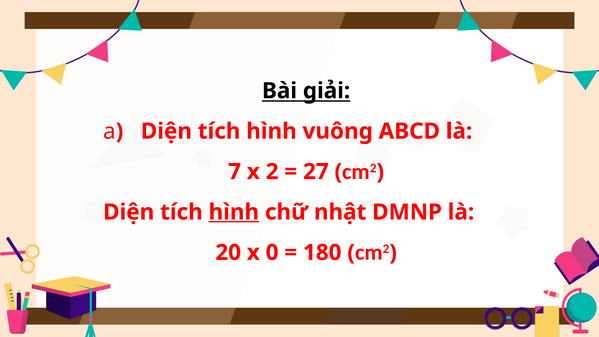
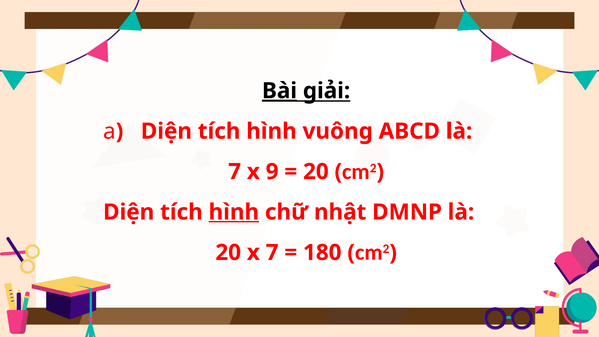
Bài underline: none -> present
2: 2 -> 9
27 at (316, 172): 27 -> 20
x 0: 0 -> 7
